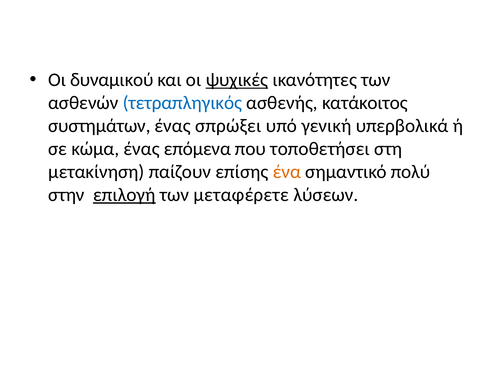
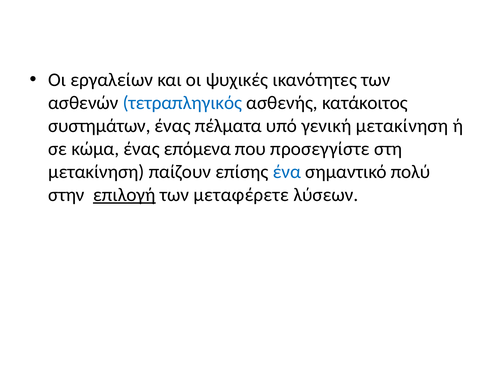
δυναμικού: δυναμικού -> εργαλείων
ψυχικές underline: present -> none
σπρώξει: σπρώξει -> πέλματα
γενική υπερβολικά: υπερβολικά -> μετακίνηση
τοποθετήσει: τοποθετήσει -> προσεγγίστε
ένα colour: orange -> blue
